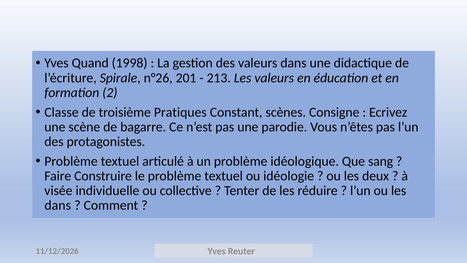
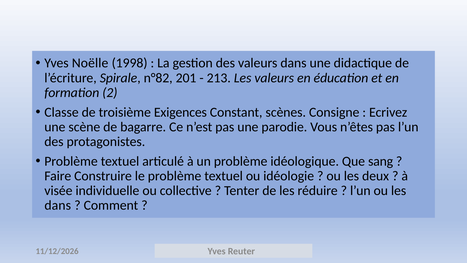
Quand: Quand -> Noëlle
n°26: n°26 -> n°82
Pratiques: Pratiques -> Exigences
